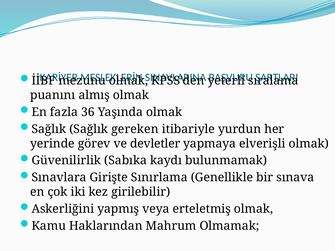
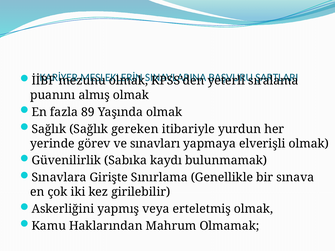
36: 36 -> 89
devletler: devletler -> sınavları
